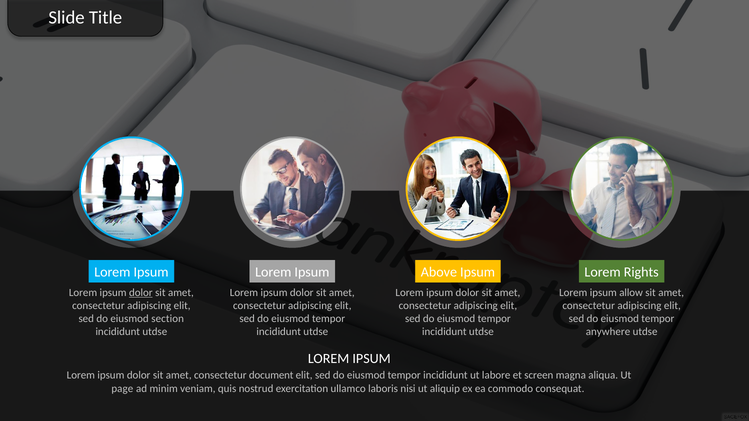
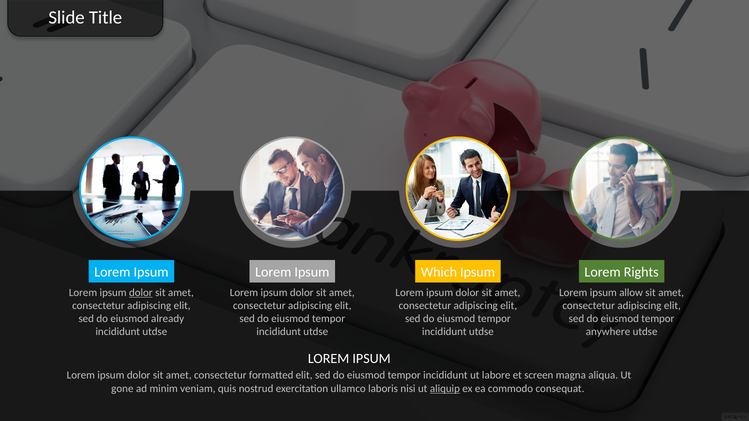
Above: Above -> Which
section: section -> already
document: document -> formatted
page: page -> gone
aliquip underline: none -> present
